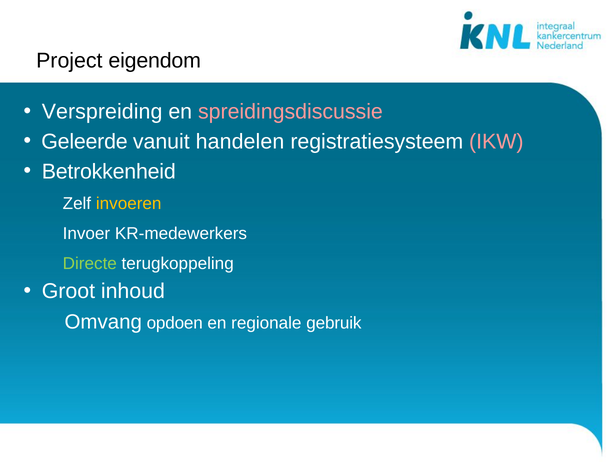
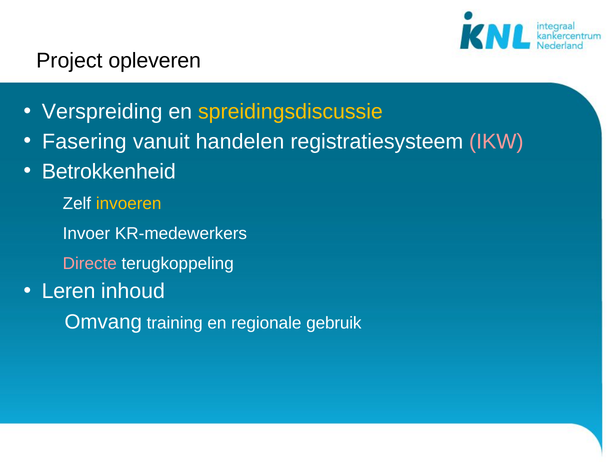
eigendom: eigendom -> opleveren
spreidingsdiscussie colour: pink -> yellow
Geleerde: Geleerde -> Fasering
Directe colour: light green -> pink
Groot: Groot -> Leren
opdoen: opdoen -> training
